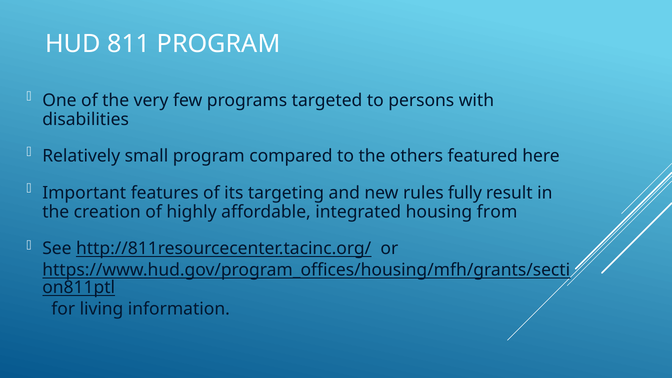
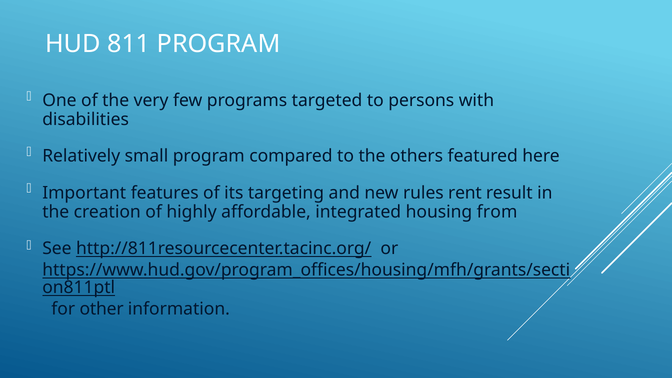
fully: fully -> rent
living: living -> other
